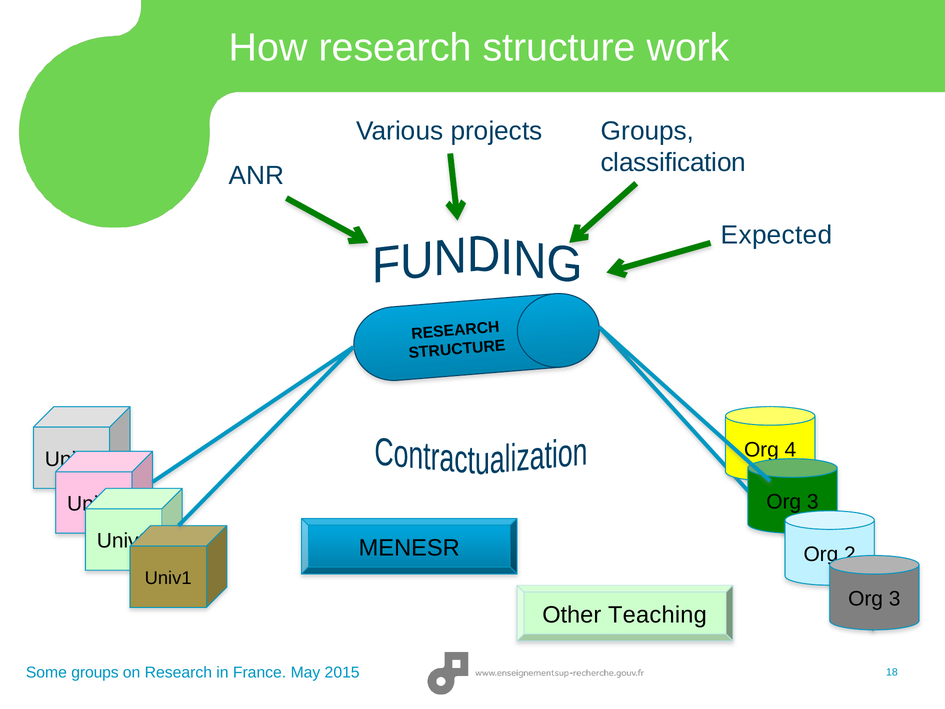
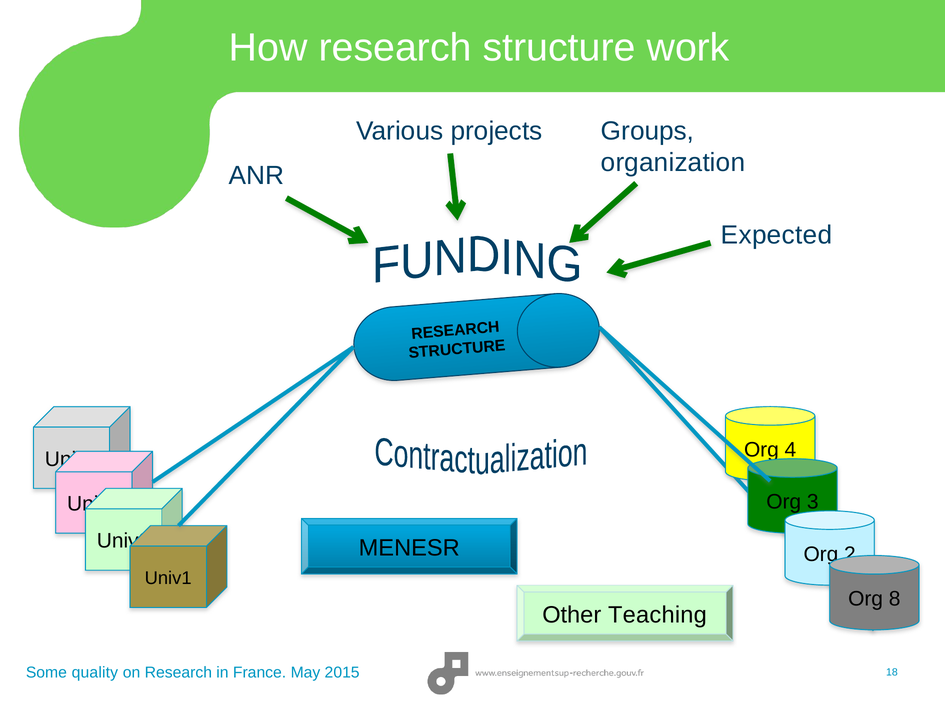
classification: classification -> organization
3 at (895, 599): 3 -> 8
Some groups: groups -> quality
